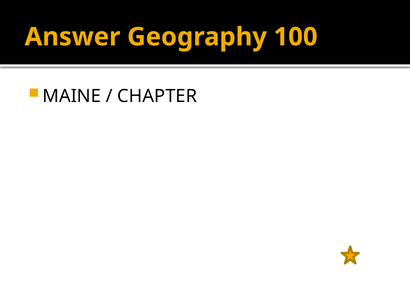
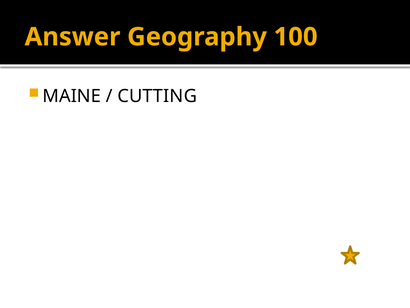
CHAPTER: CHAPTER -> CUTTING
